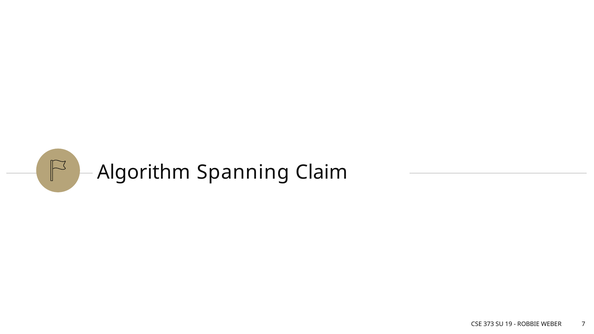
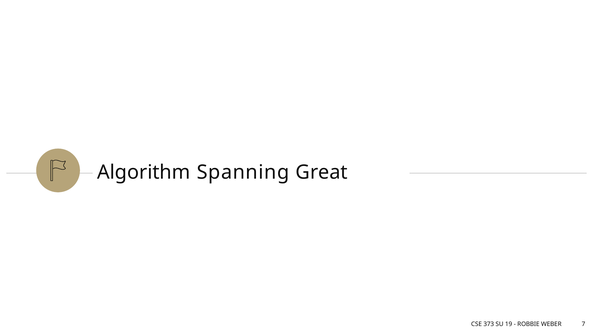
Claim: Claim -> Great
